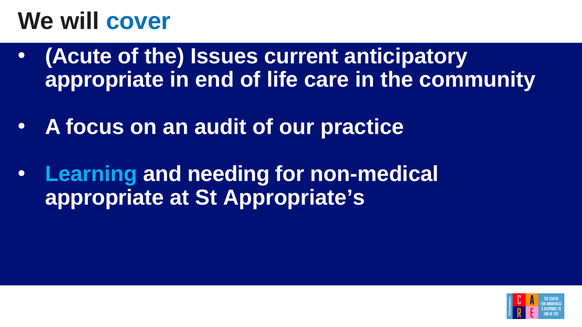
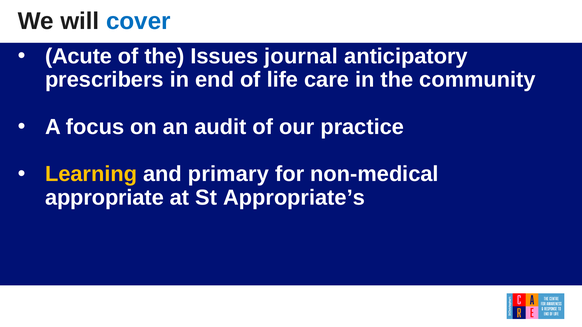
current: current -> journal
appropriate at (104, 80): appropriate -> prescribers
Learning colour: light blue -> yellow
needing: needing -> primary
